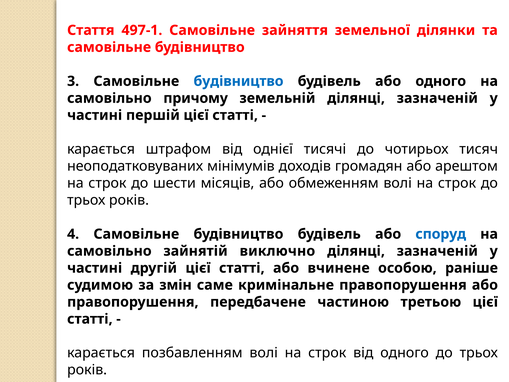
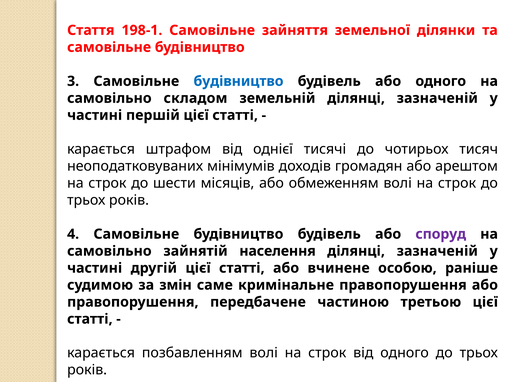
497-1: 497-1 -> 198-1
причому: причому -> складом
споруд colour: blue -> purple
виключно: виключно -> населення
